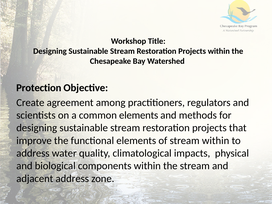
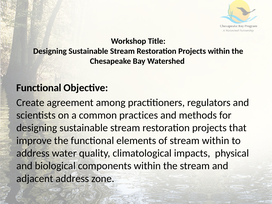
Protection at (39, 88): Protection -> Functional
common elements: elements -> practices
